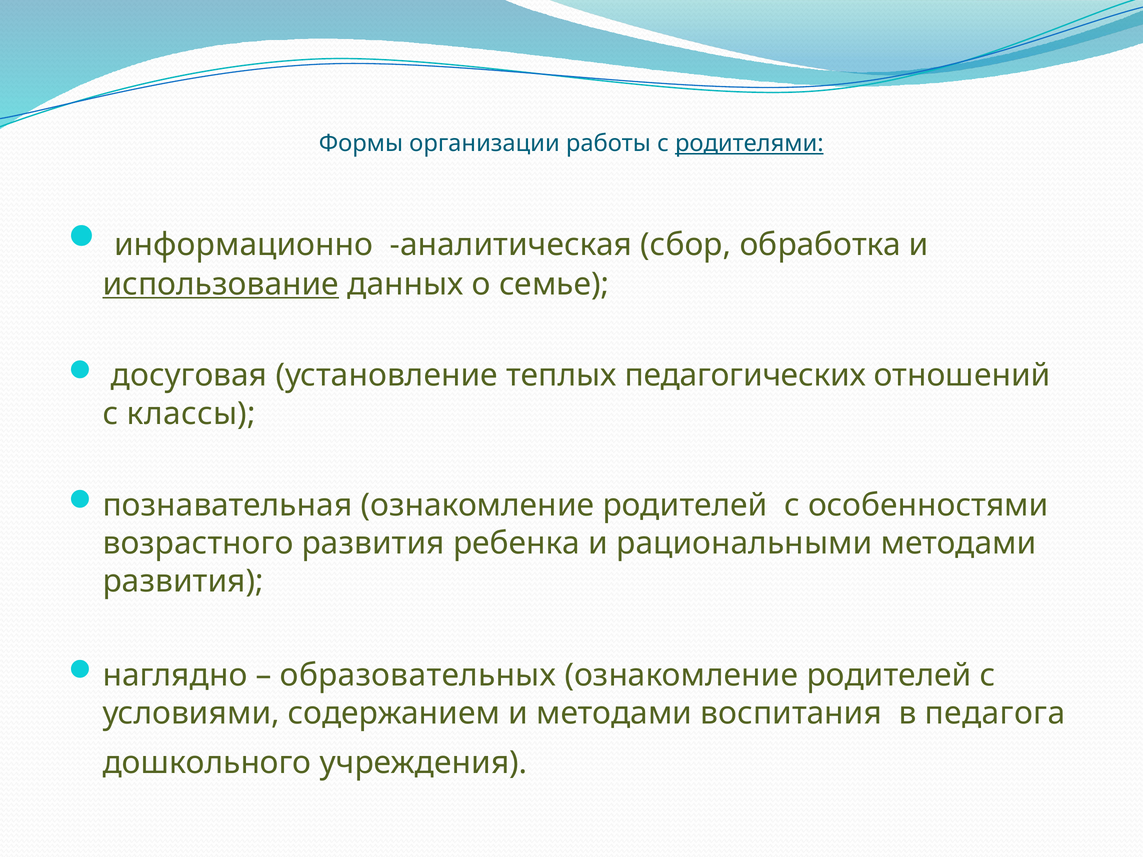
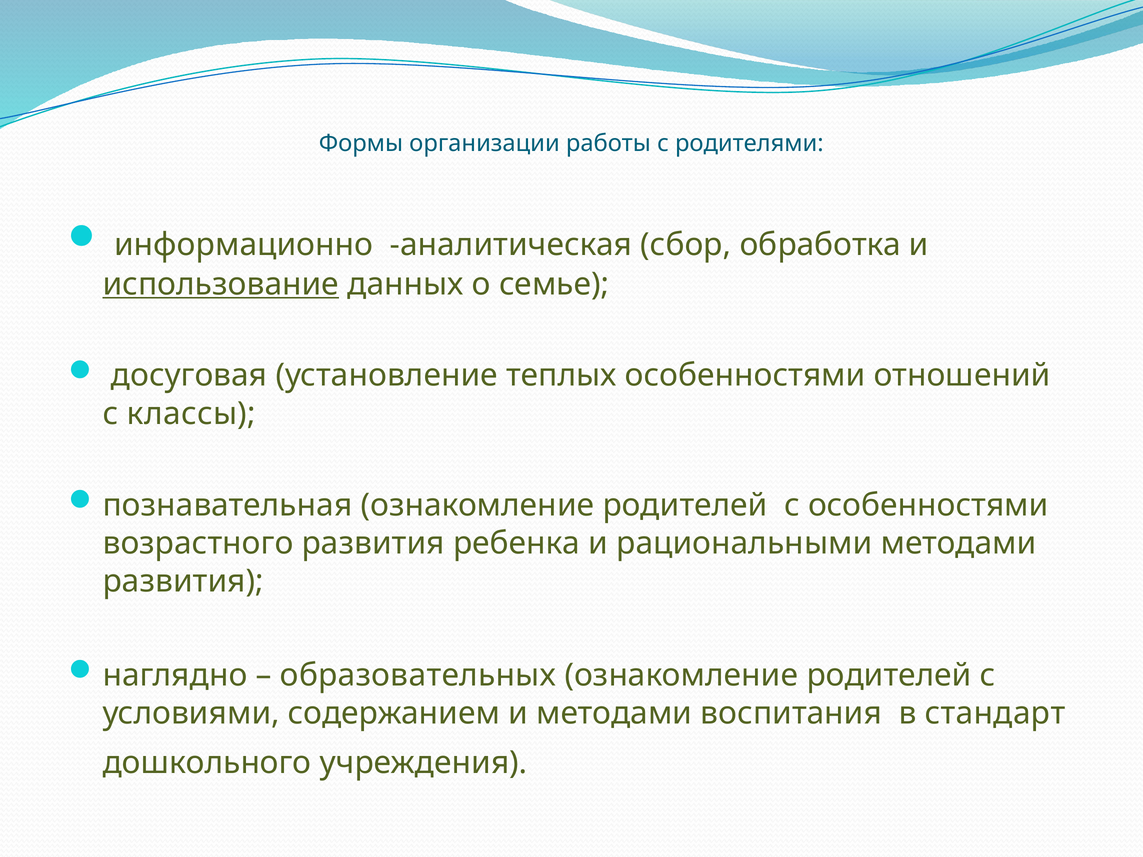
родителями underline: present -> none
теплых педагогических: педагогических -> особенностями
педагога: педагога -> стандарт
